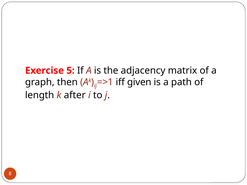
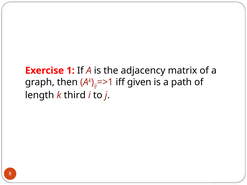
5: 5 -> 1
after: after -> third
